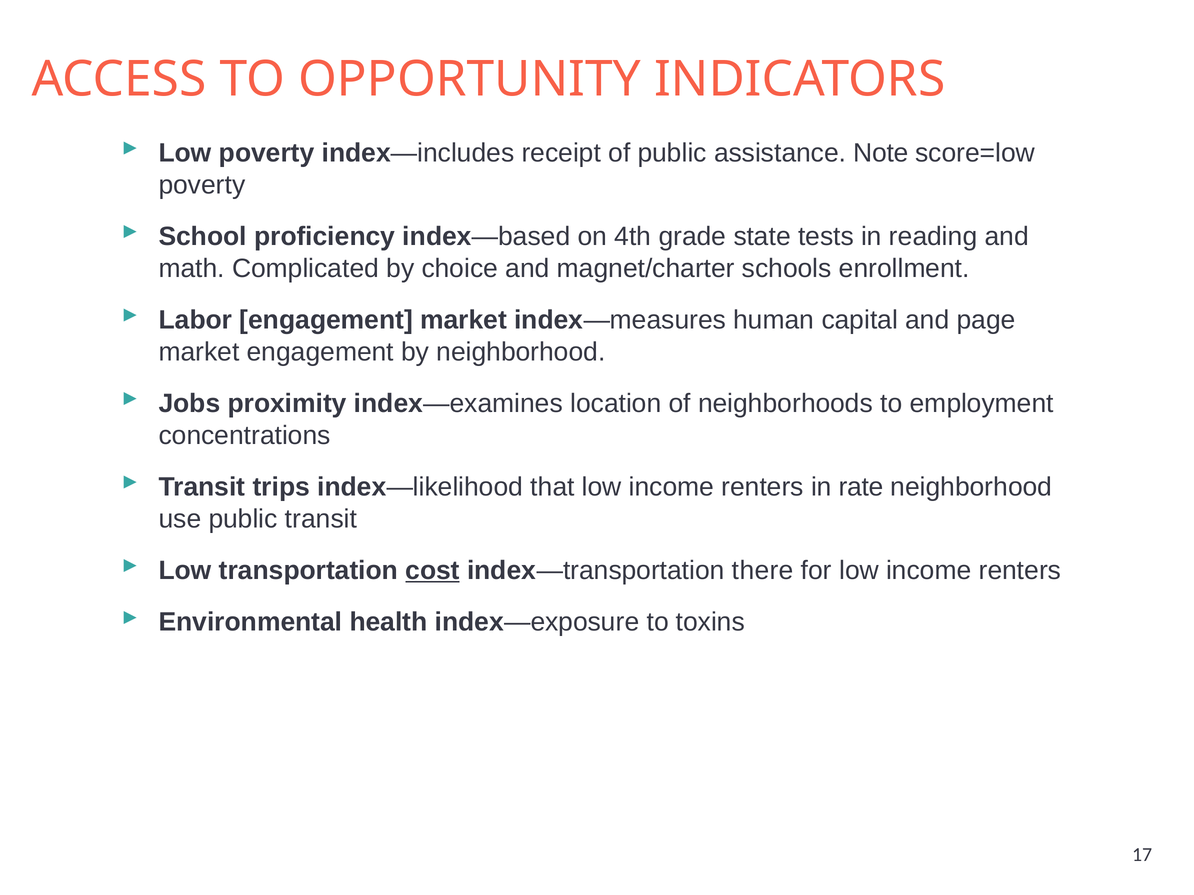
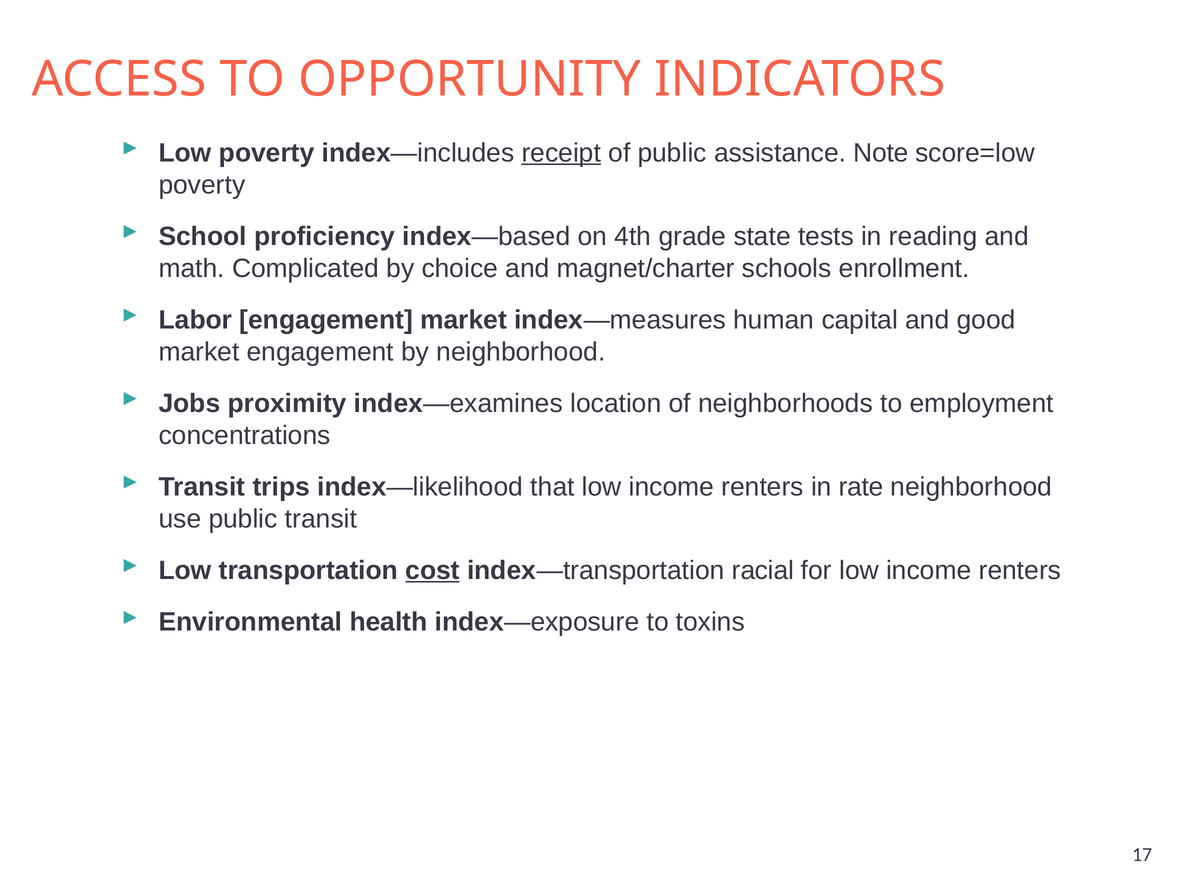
receipt underline: none -> present
page: page -> good
there: there -> racial
